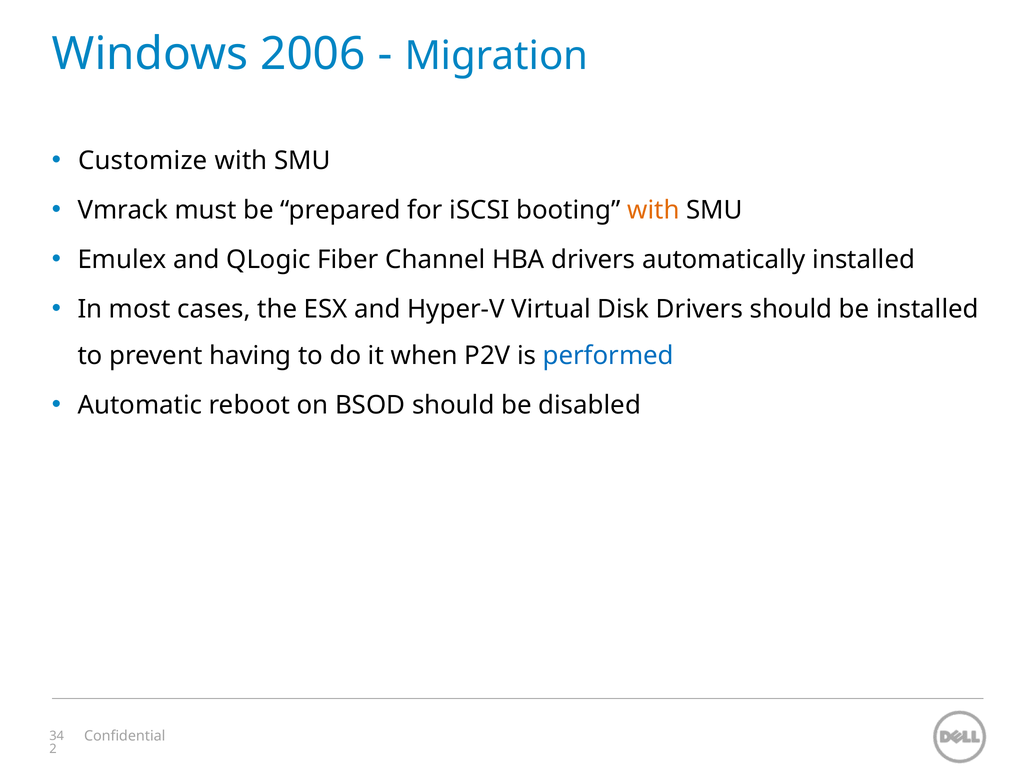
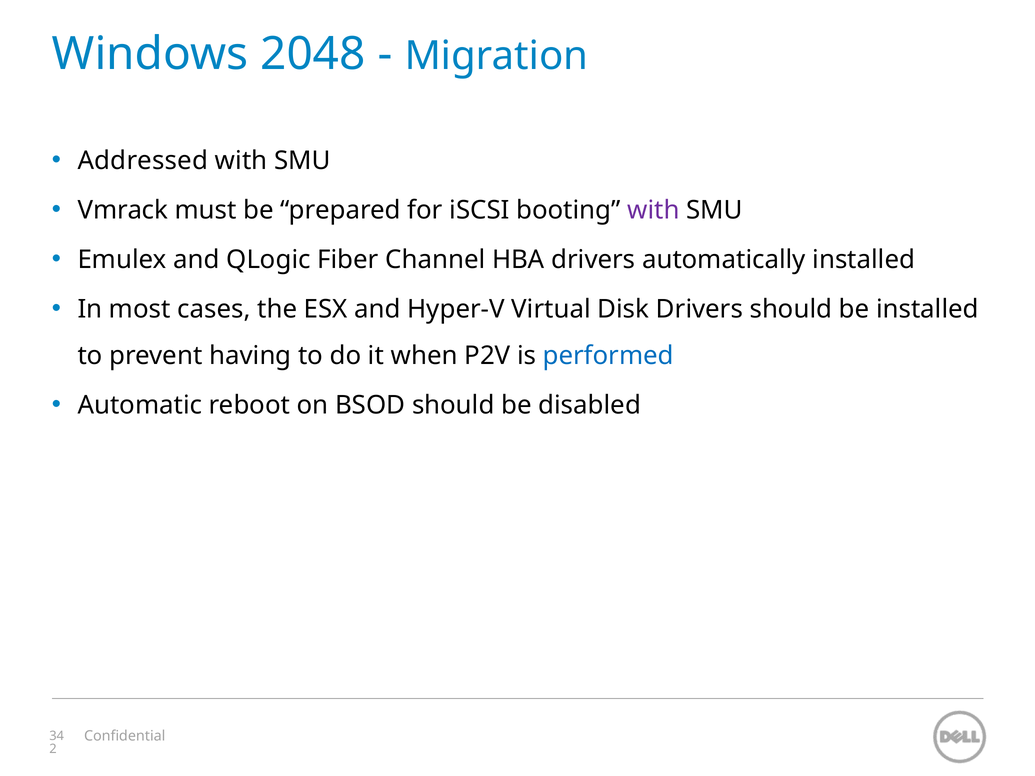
2006: 2006 -> 2048
Customize: Customize -> Addressed
with at (653, 210) colour: orange -> purple
